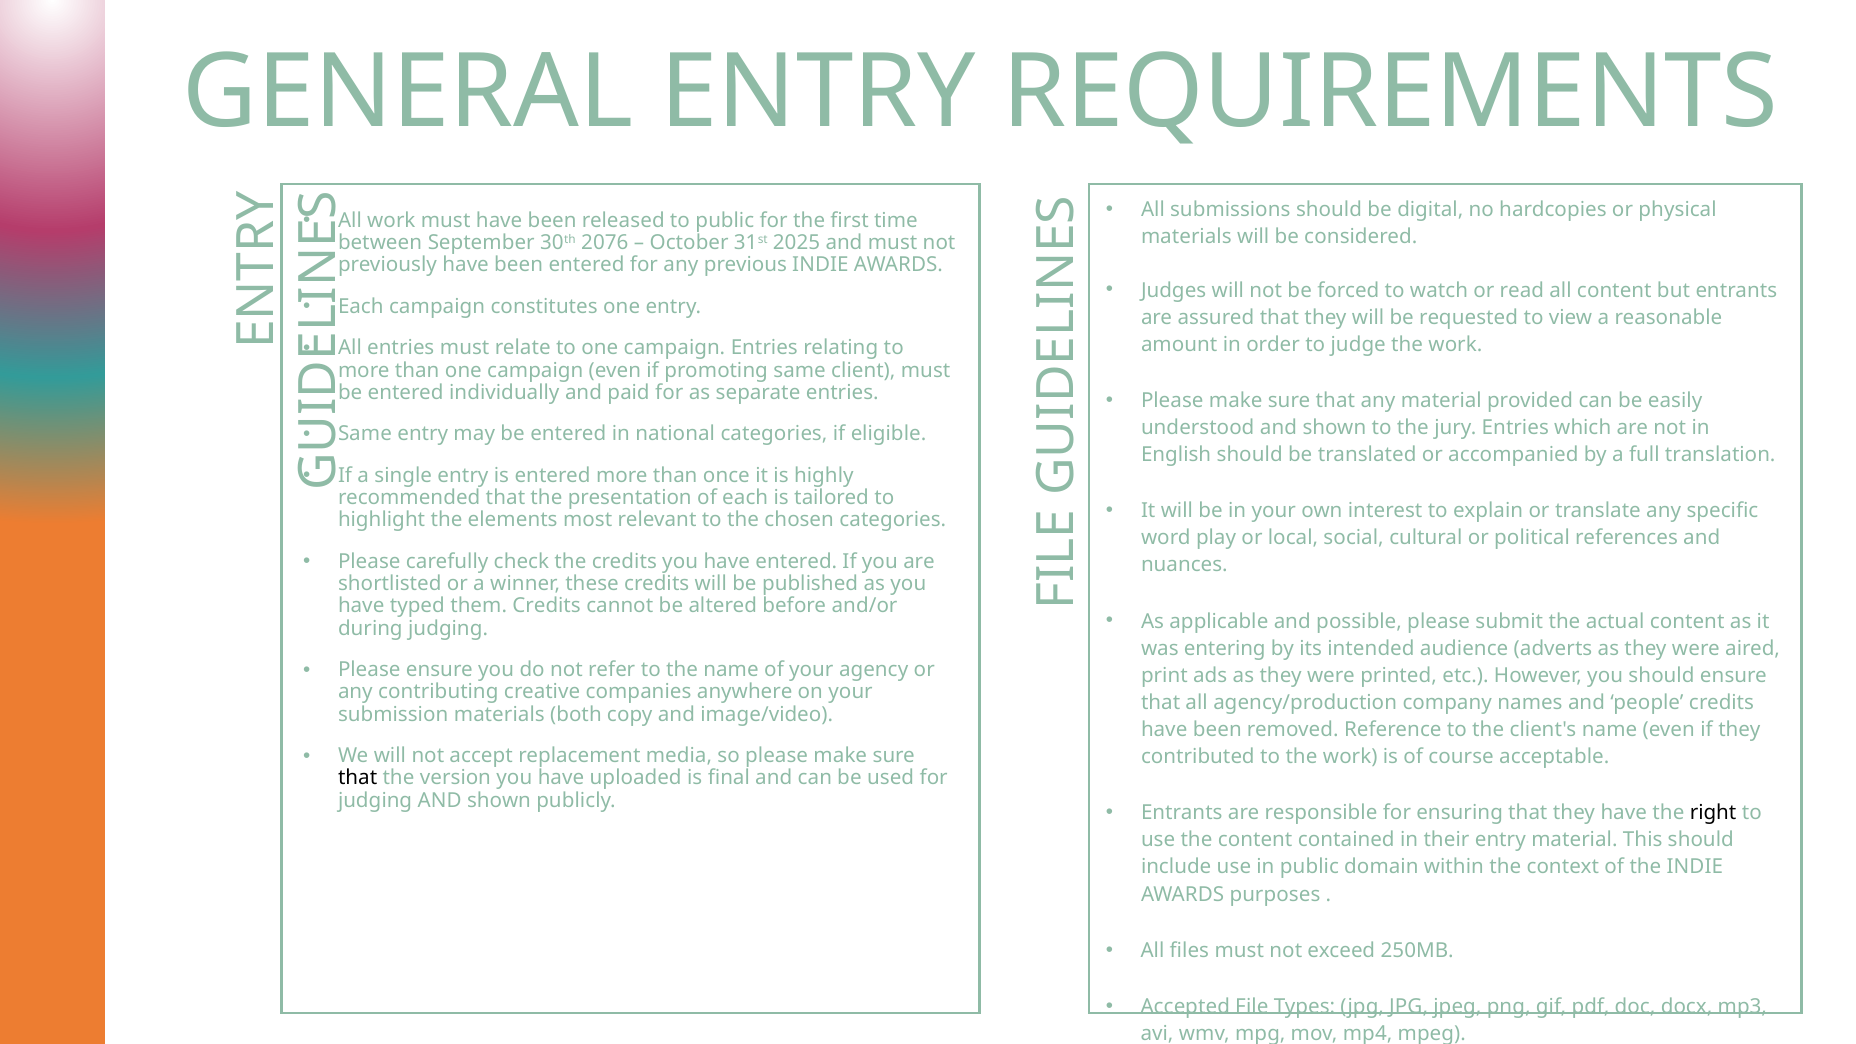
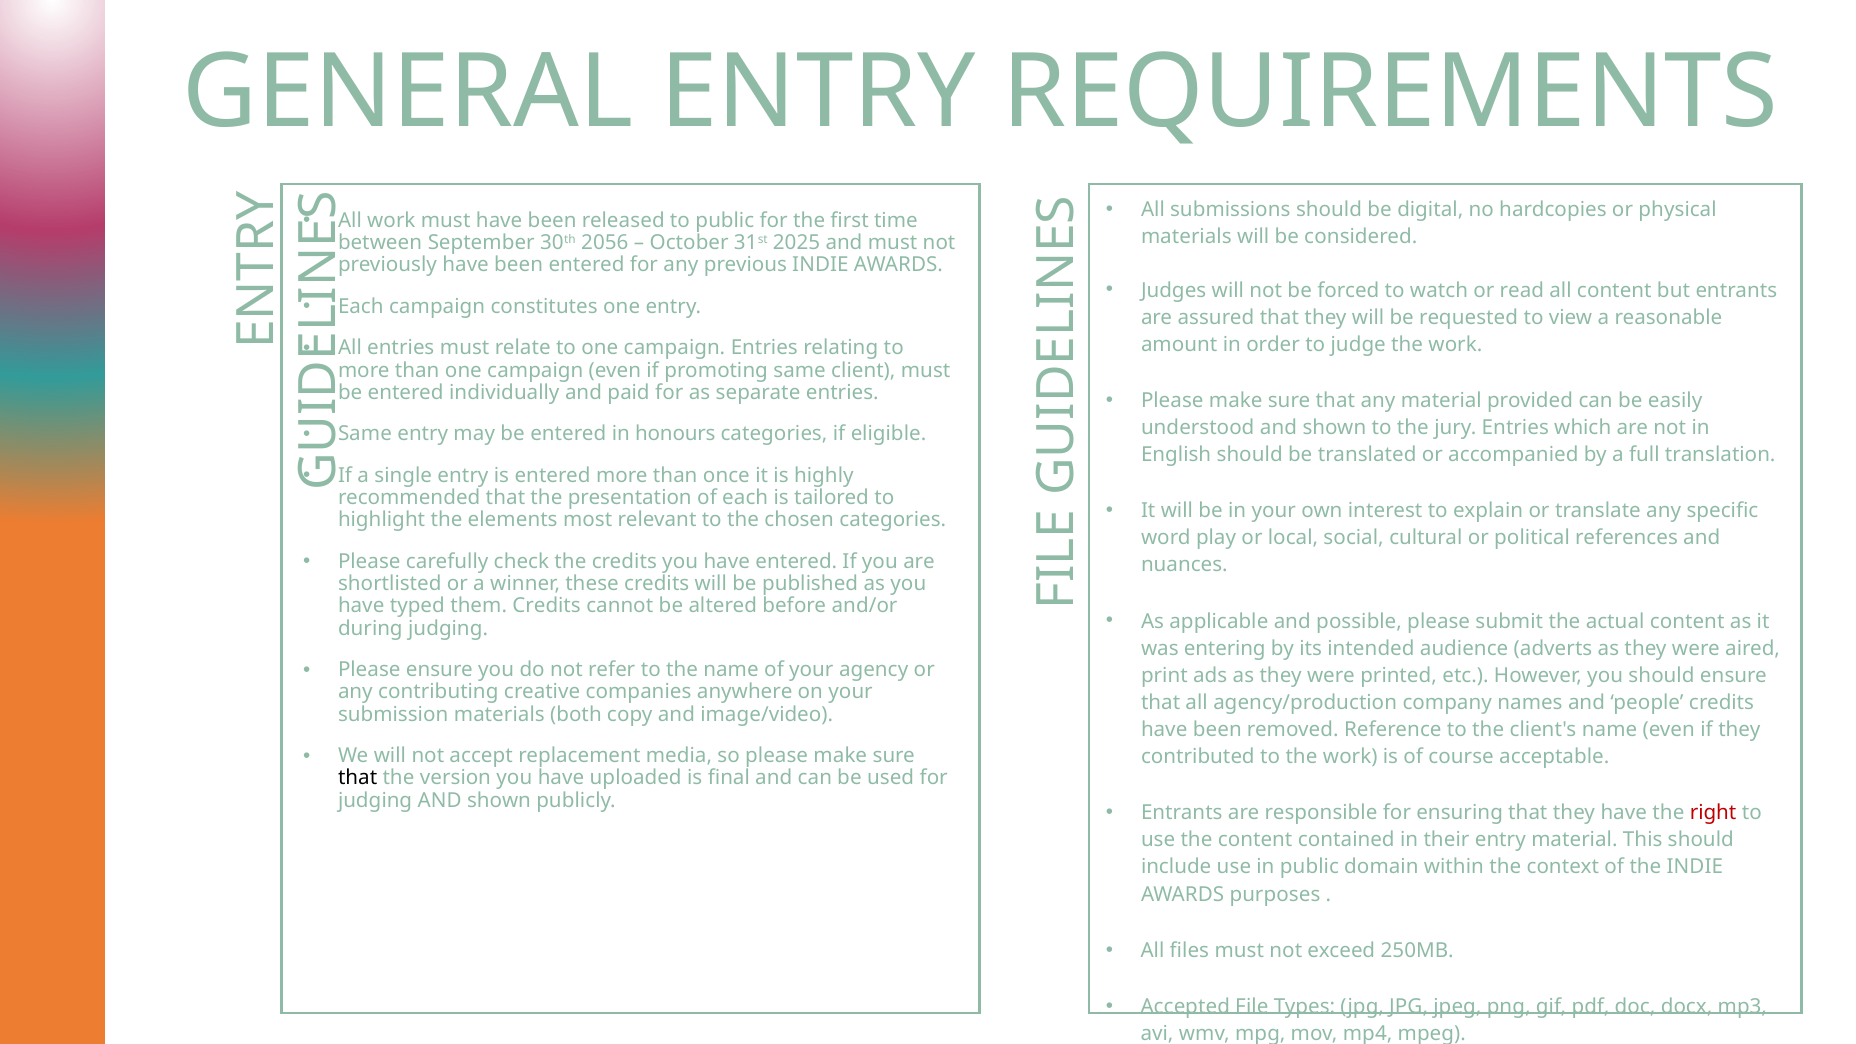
2076: 2076 -> 2056
national: national -> honours
right colour: black -> red
